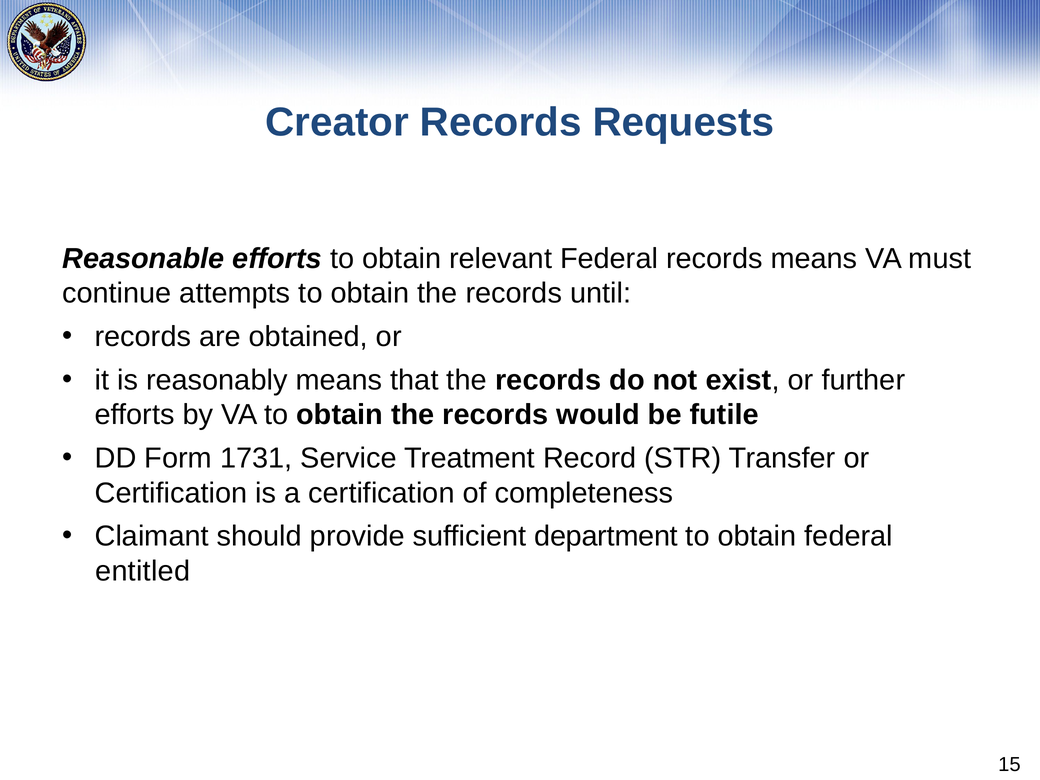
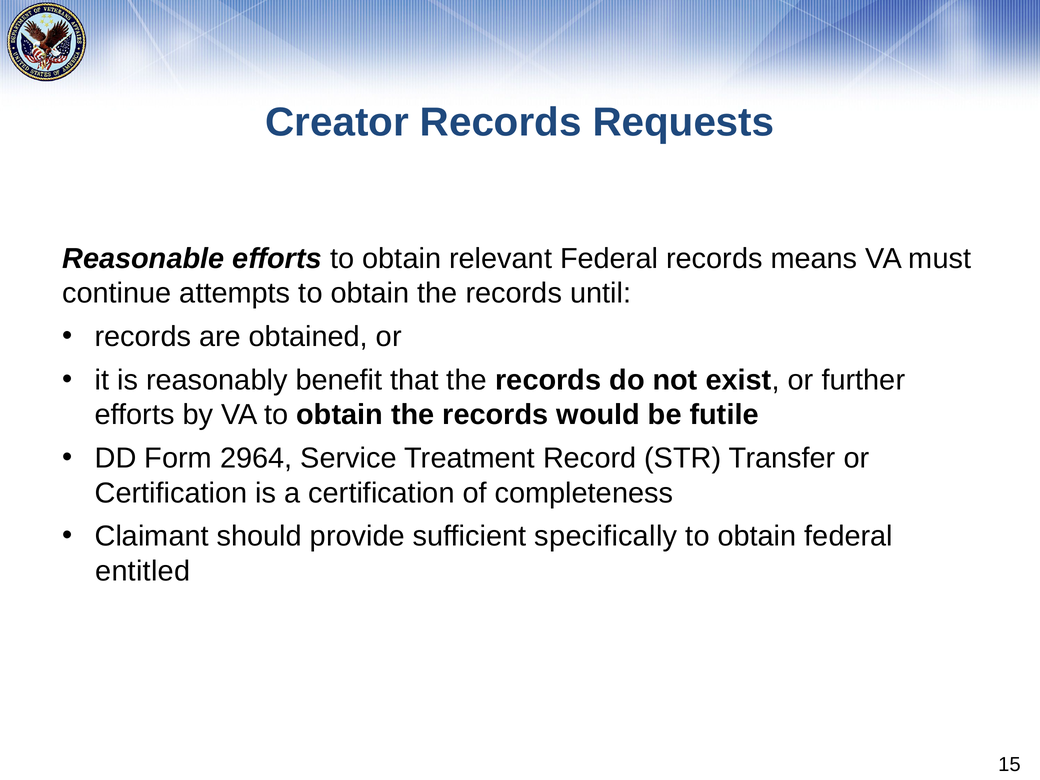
reasonably means: means -> benefit
1731: 1731 -> 2964
department: department -> specifically
